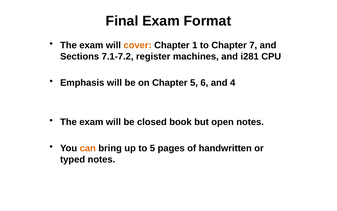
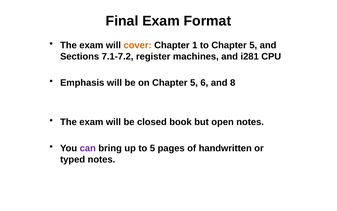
to Chapter 7: 7 -> 5
4: 4 -> 8
can colour: orange -> purple
